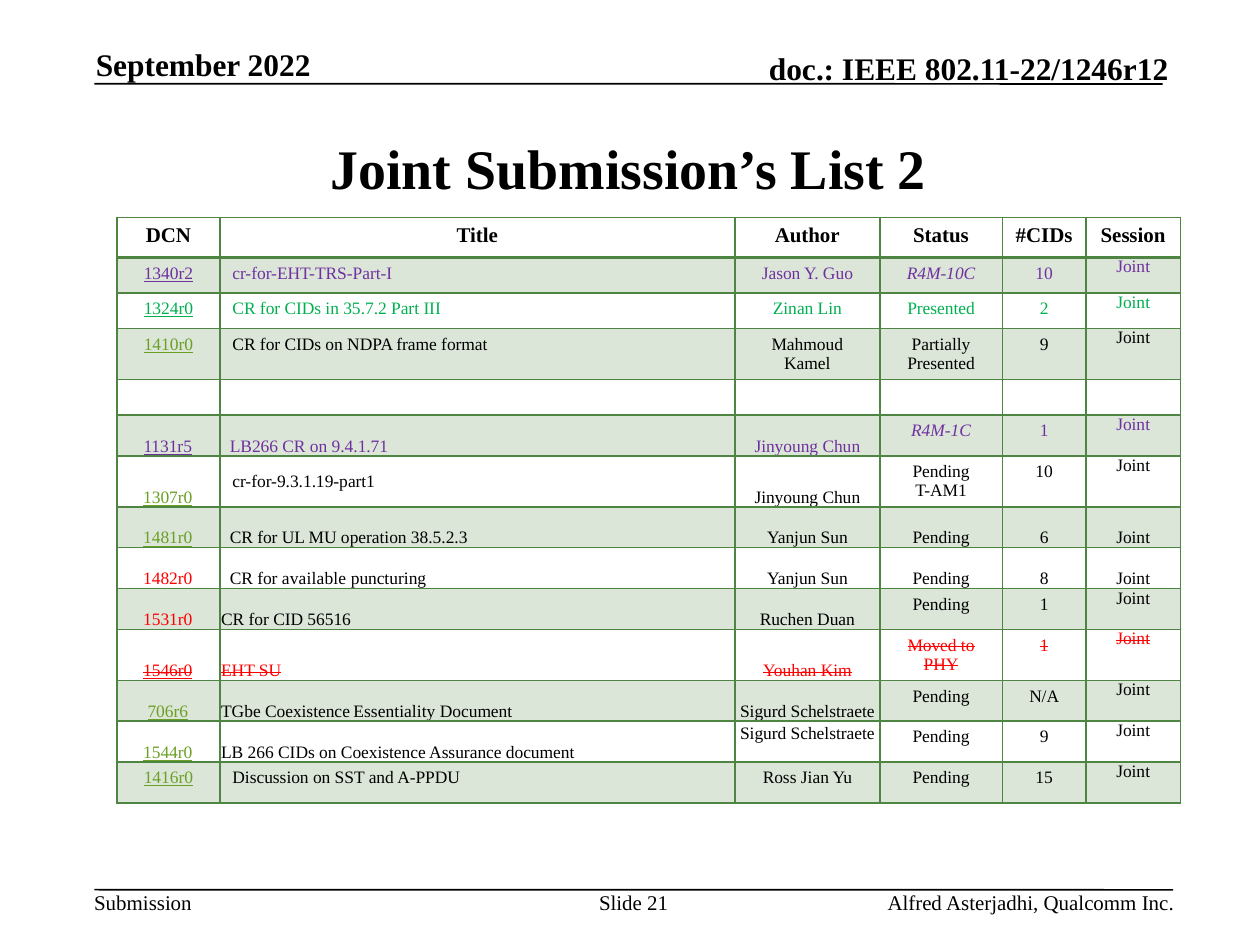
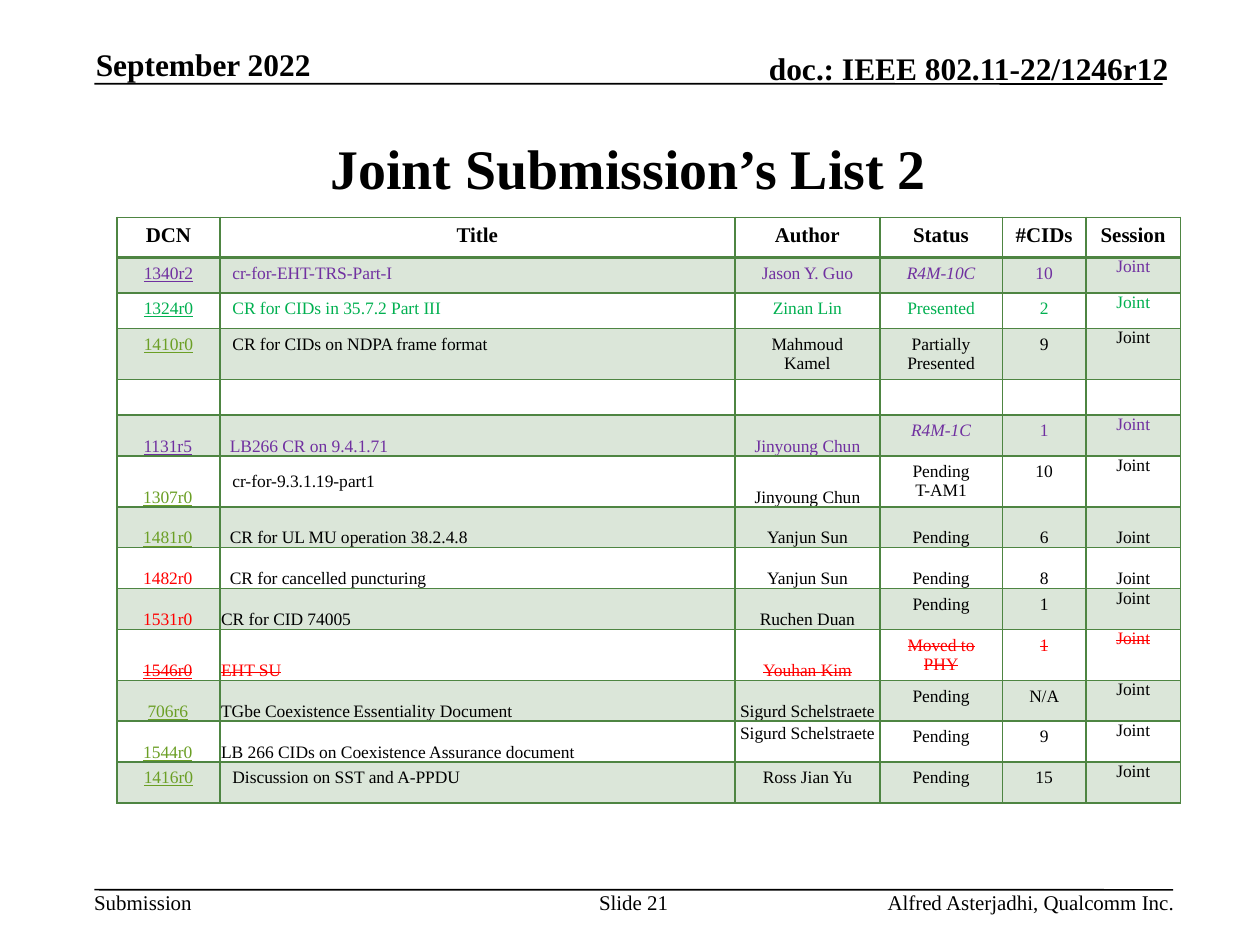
38.5.2.3: 38.5.2.3 -> 38.2.4.8
available: available -> cancelled
56516: 56516 -> 74005
